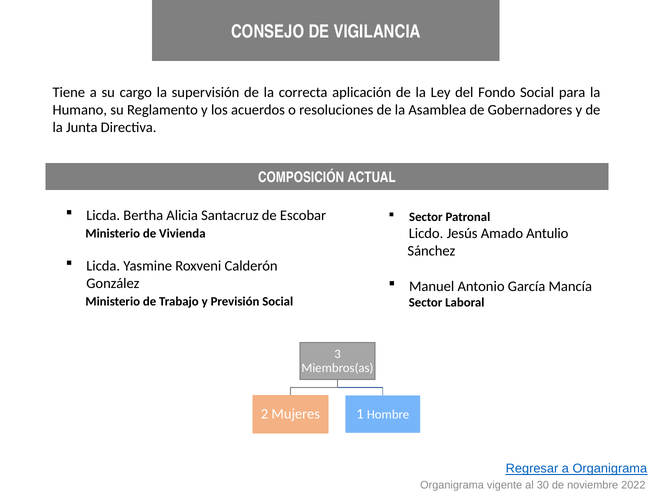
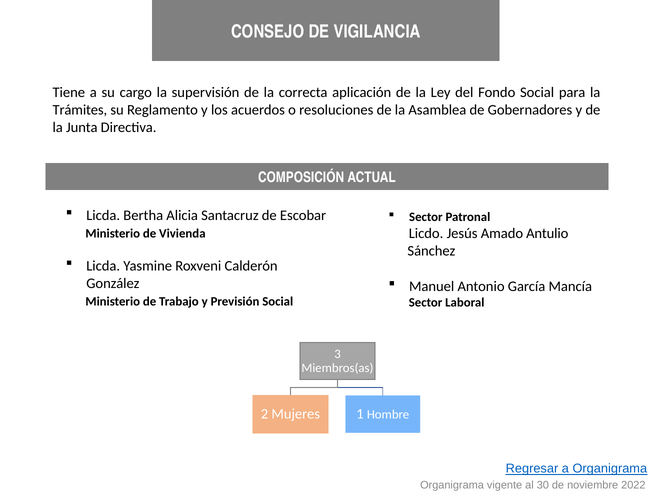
Humano: Humano -> Trámites
